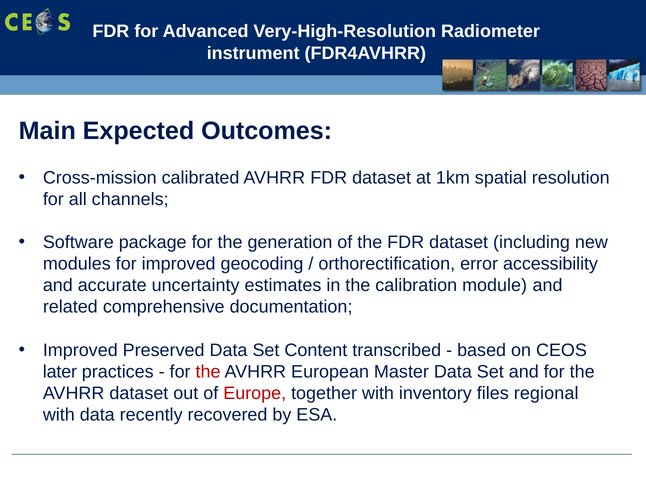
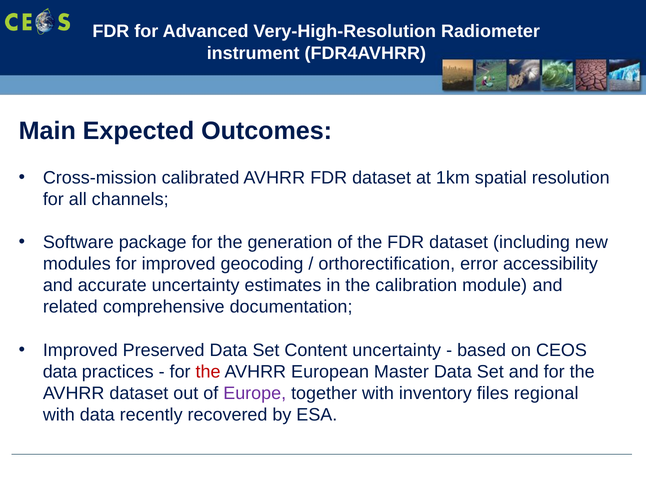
Content transcribed: transcribed -> uncertainty
later at (60, 371): later -> data
Europe colour: red -> purple
